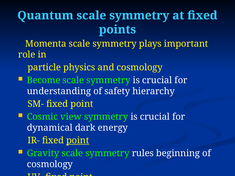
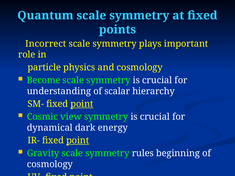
Momenta: Momenta -> Incorrect
safety: safety -> scalar
point at (82, 104) underline: none -> present
